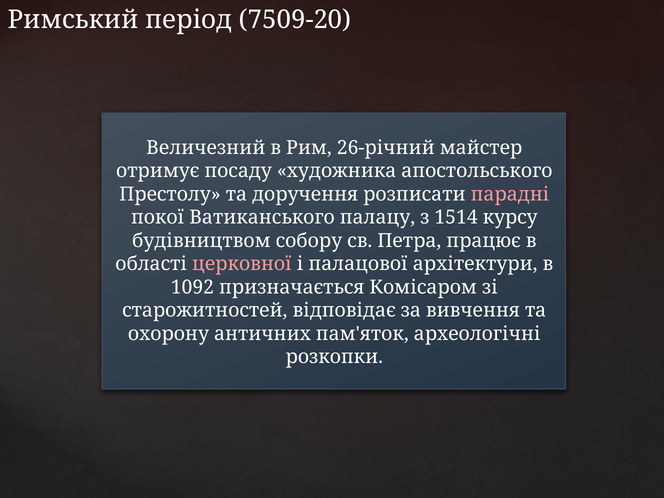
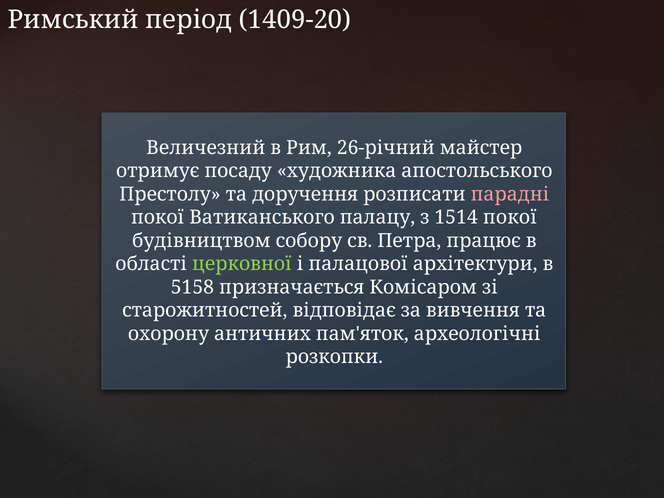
7509-20: 7509-20 -> 1409-20
1514 курсу: курсу -> покої
церковної colour: pink -> light green
1092: 1092 -> 5158
